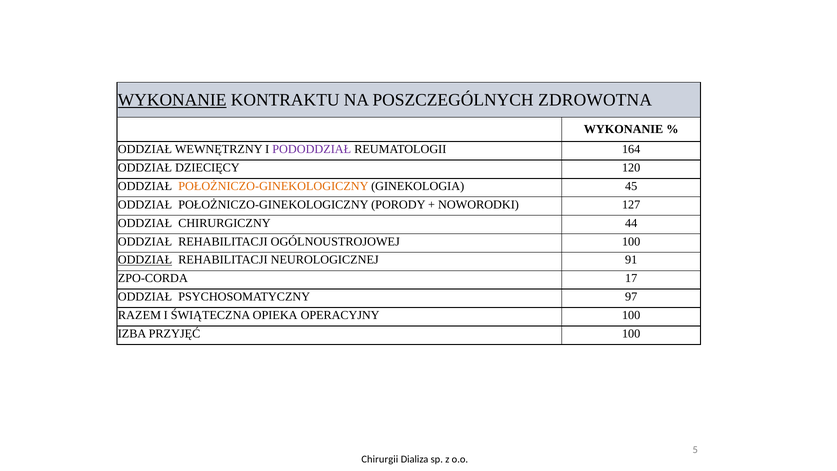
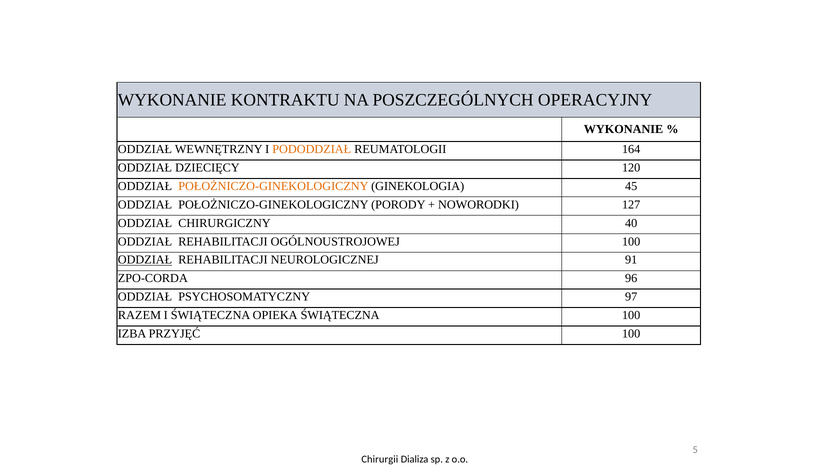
WYKONANIE at (172, 100) underline: present -> none
ZDROWOTNA: ZDROWOTNA -> OPERACYJNY
PODODDZIAŁ colour: purple -> orange
44: 44 -> 40
17: 17 -> 96
OPIEKA OPERACYJNY: OPERACYJNY -> ŚWIĄTECZNA
